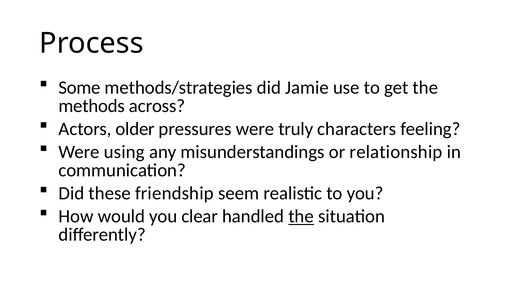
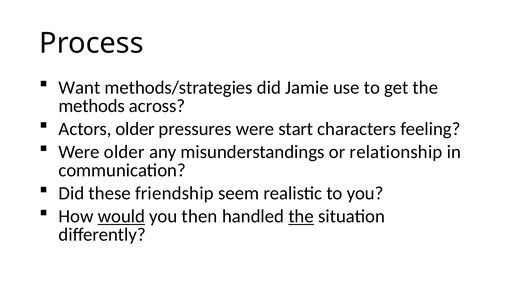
Some: Some -> Want
truly: truly -> start
Were using: using -> older
would underline: none -> present
clear: clear -> then
